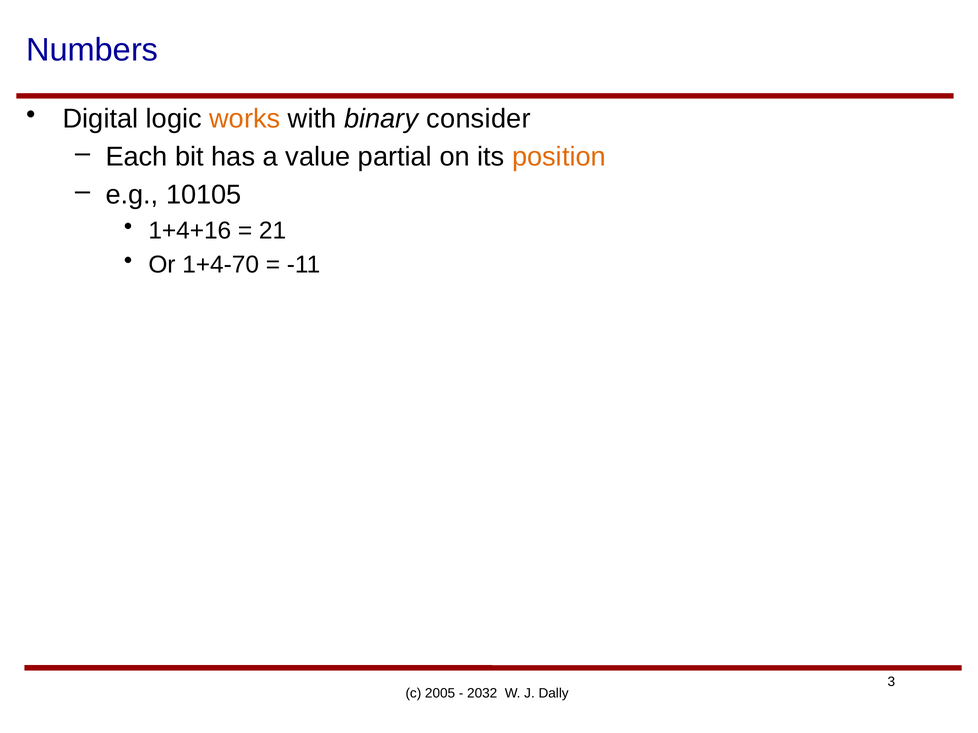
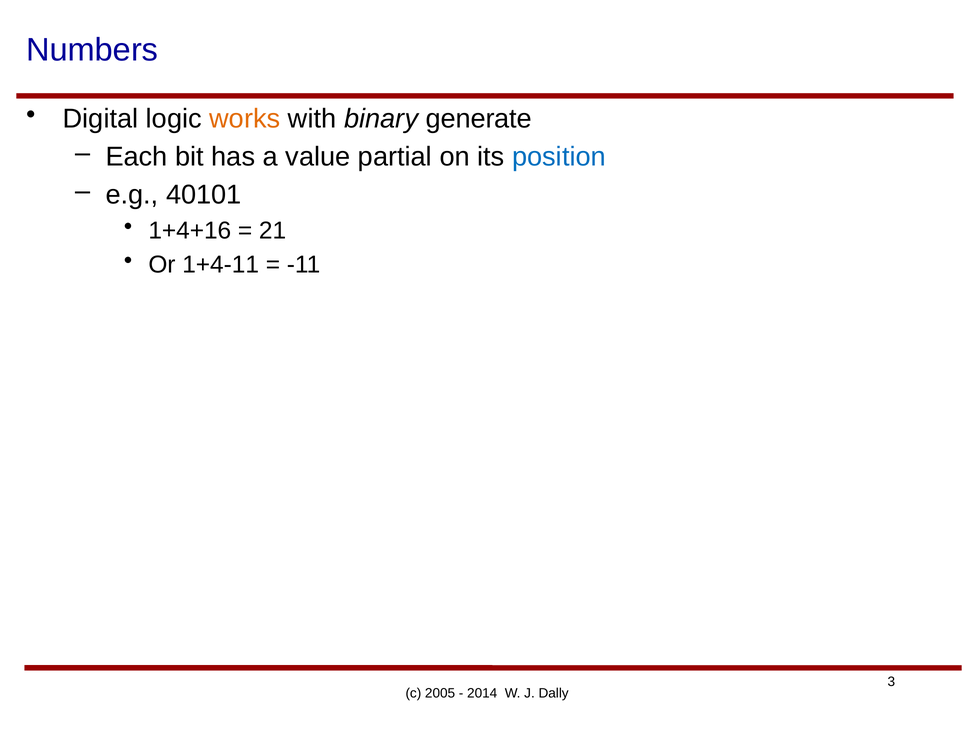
consider: consider -> generate
position colour: orange -> blue
10105: 10105 -> 40101
1+4-70: 1+4-70 -> 1+4-11
2032: 2032 -> 2014
